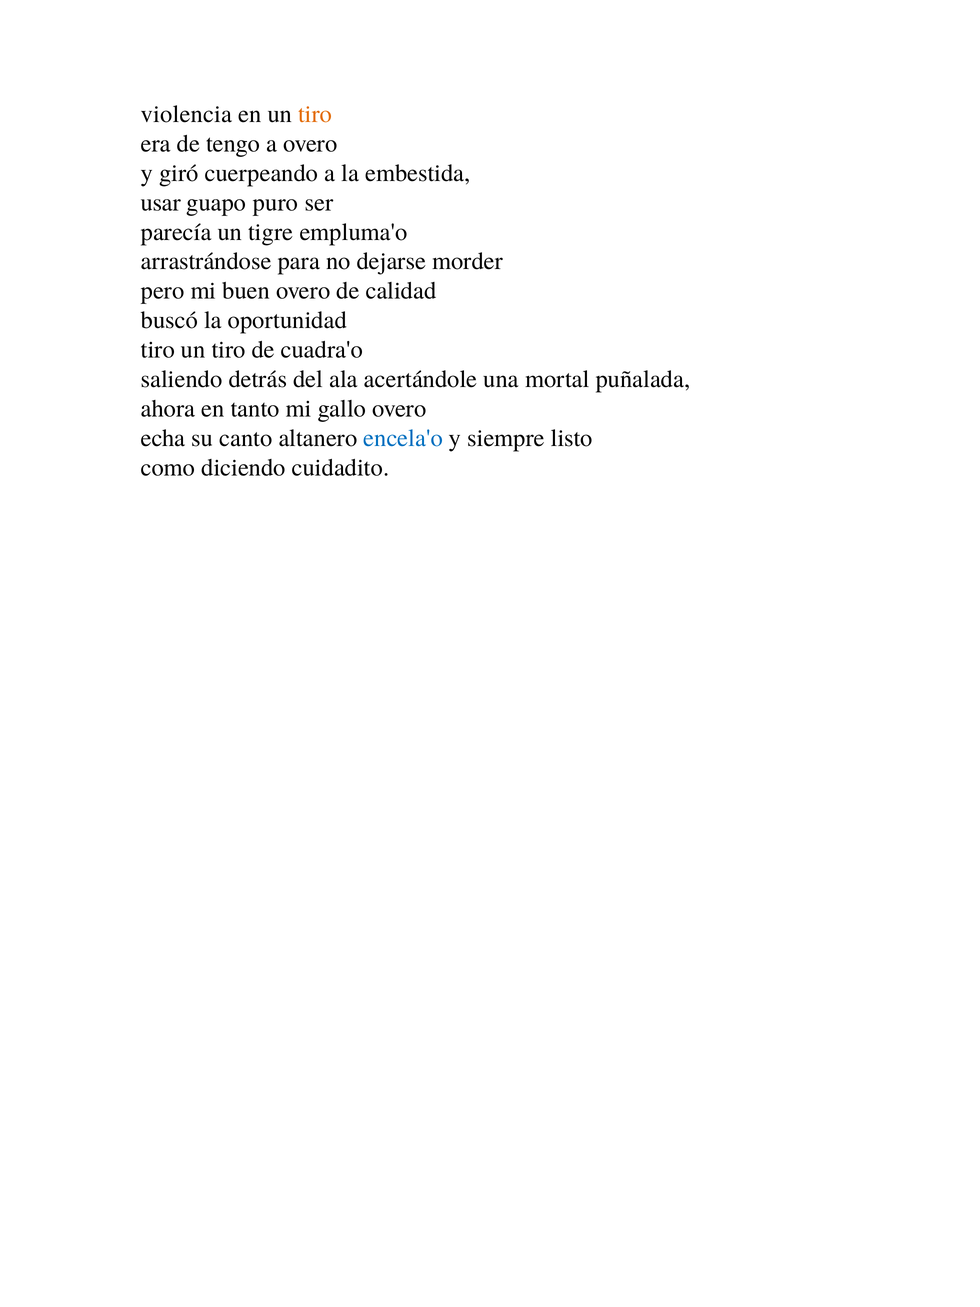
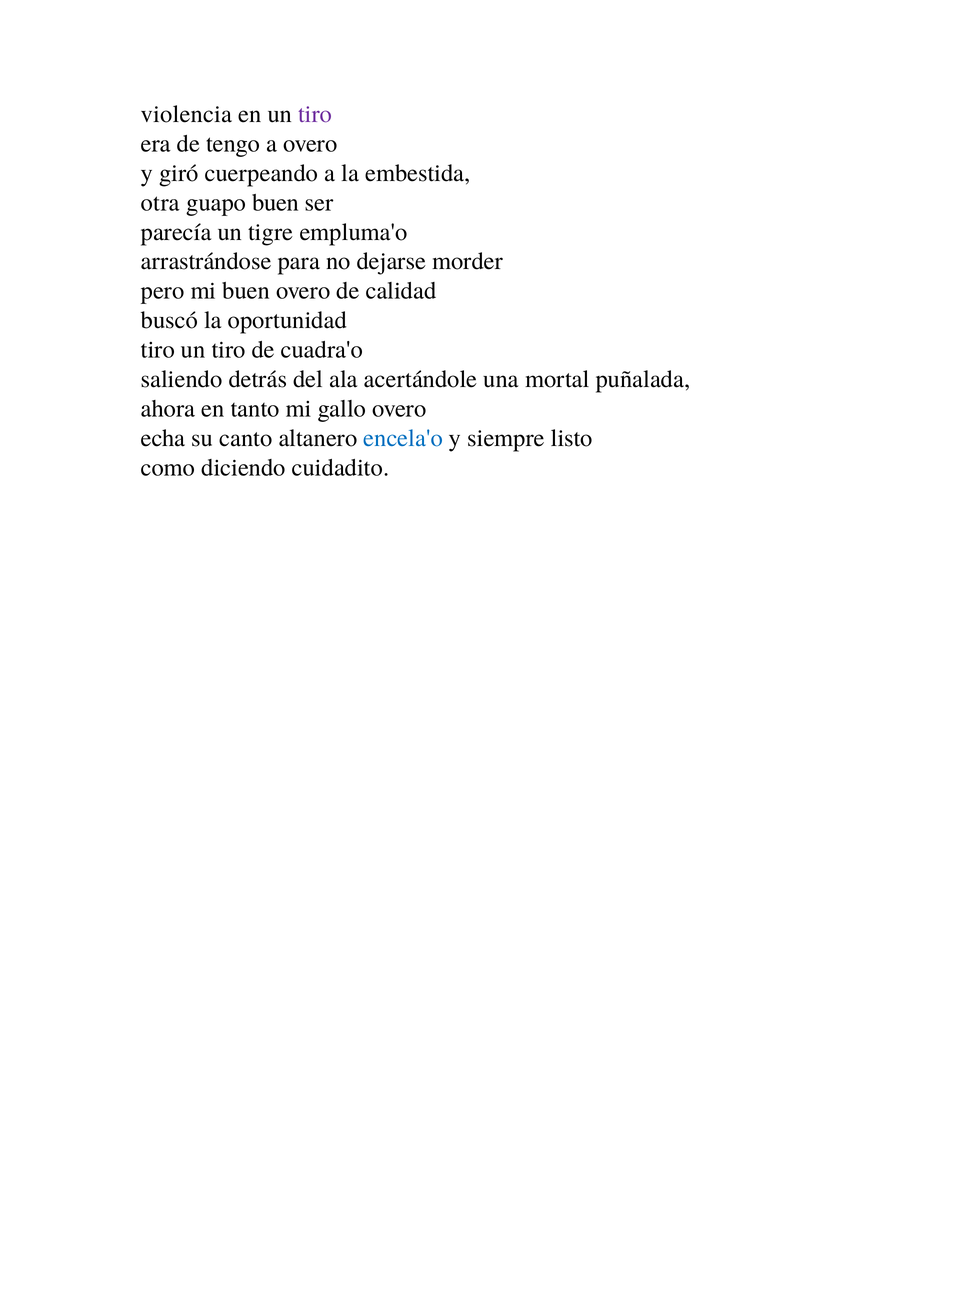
tiro at (315, 114) colour: orange -> purple
usar: usar -> otra
guapo puro: puro -> buen
